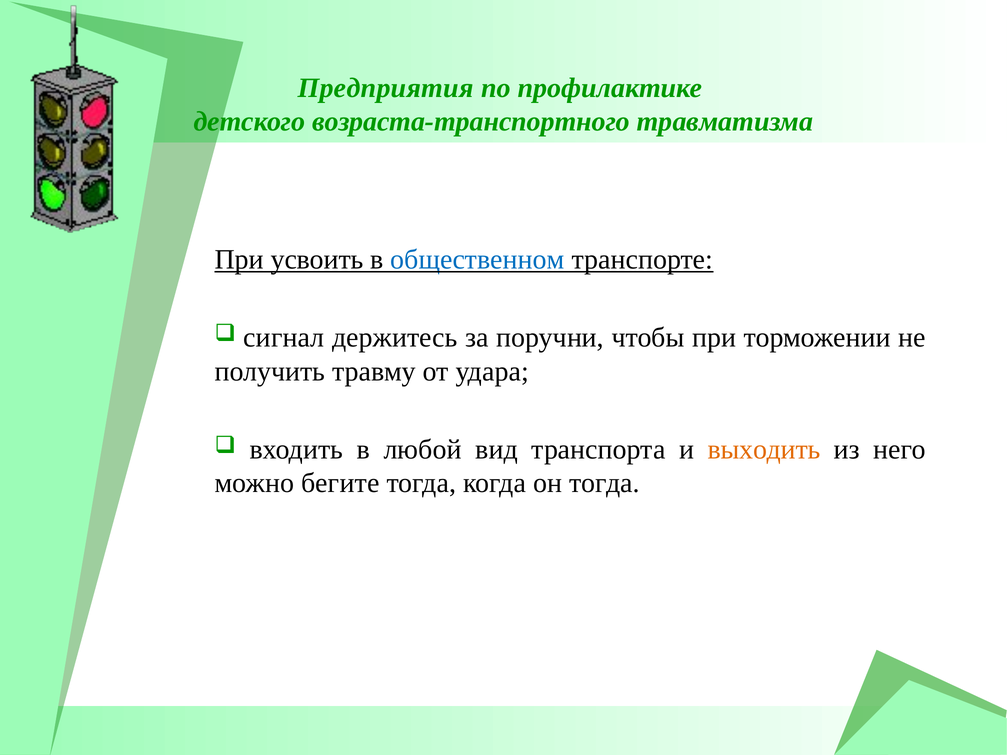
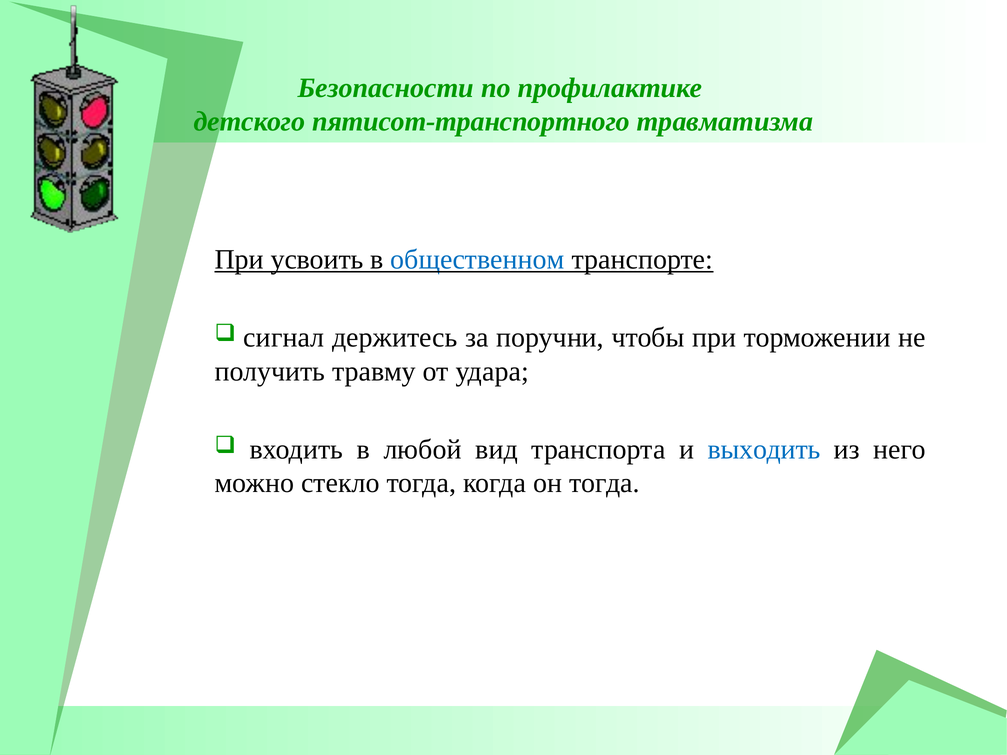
Предприятия: Предприятия -> Безопасности
возраста-транспортного: возраста-транспортного -> пятисот-транспортного
выходить colour: orange -> blue
бегите: бегите -> стекло
